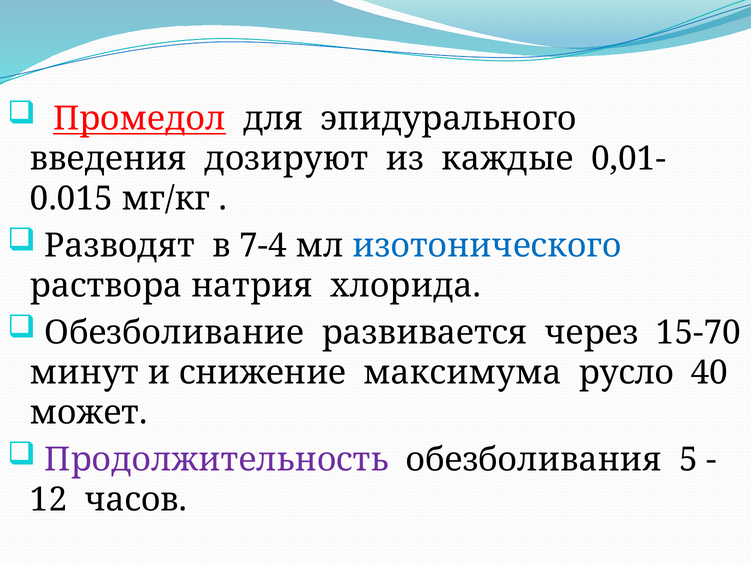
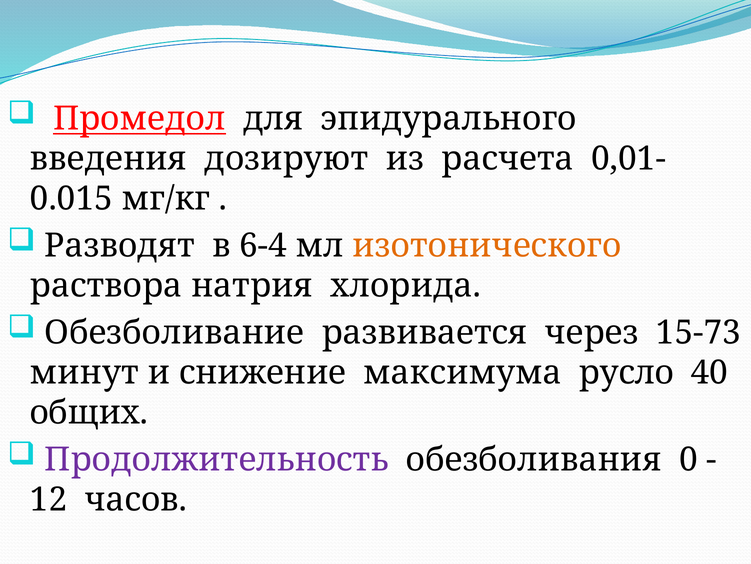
каждые: каждые -> расчета
7-4: 7-4 -> 6-4
изотонического colour: blue -> orange
15-70: 15-70 -> 15-73
может: может -> общих
5: 5 -> 0
